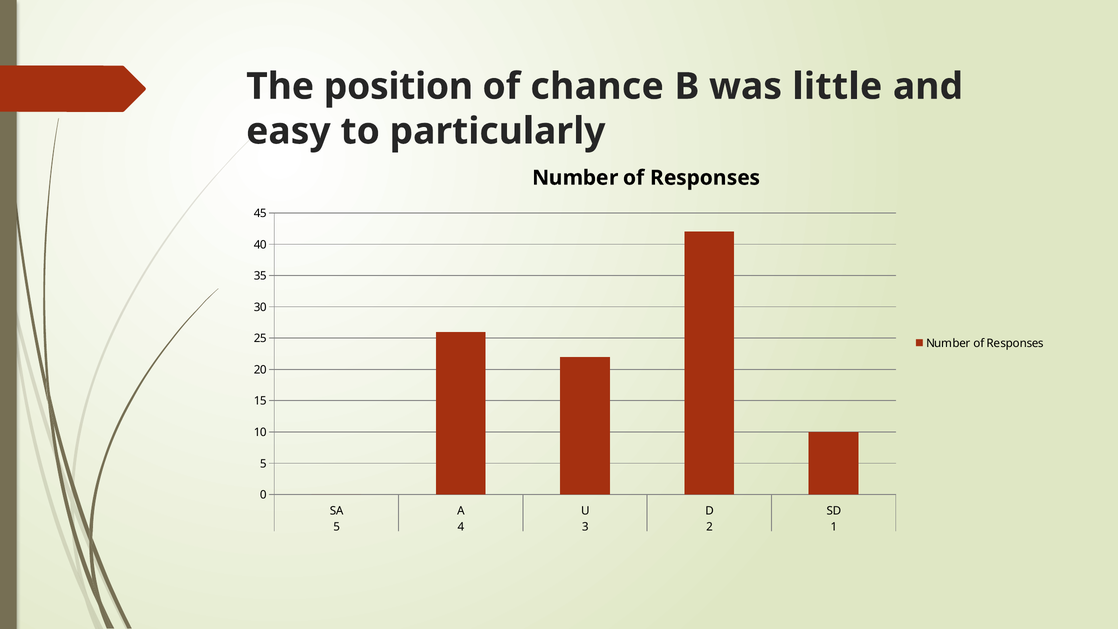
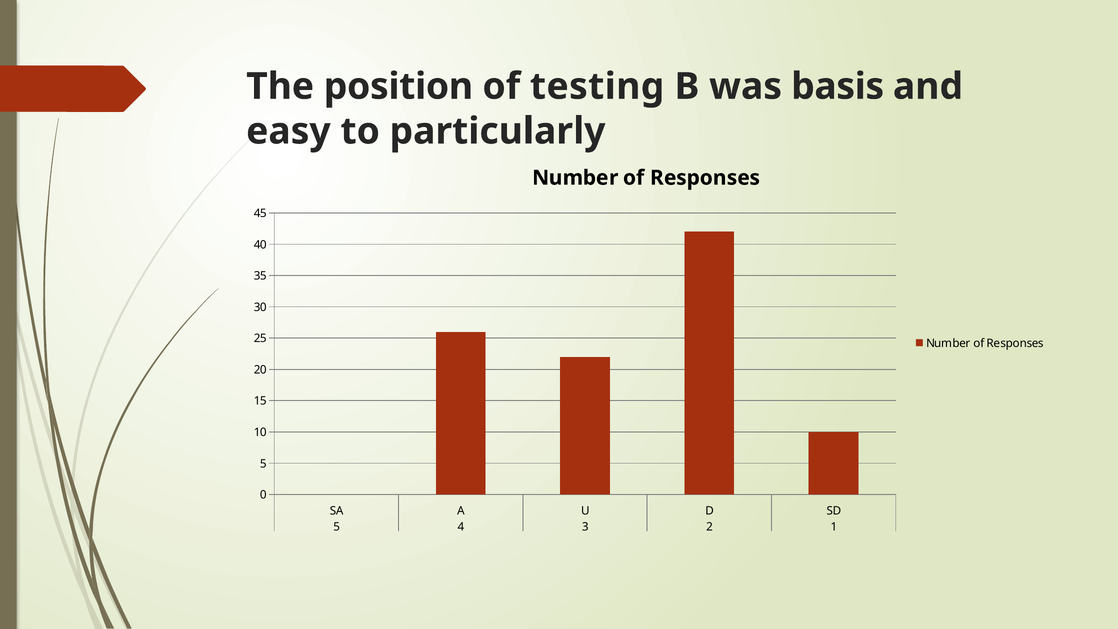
chance: chance -> testing
little: little -> basis
